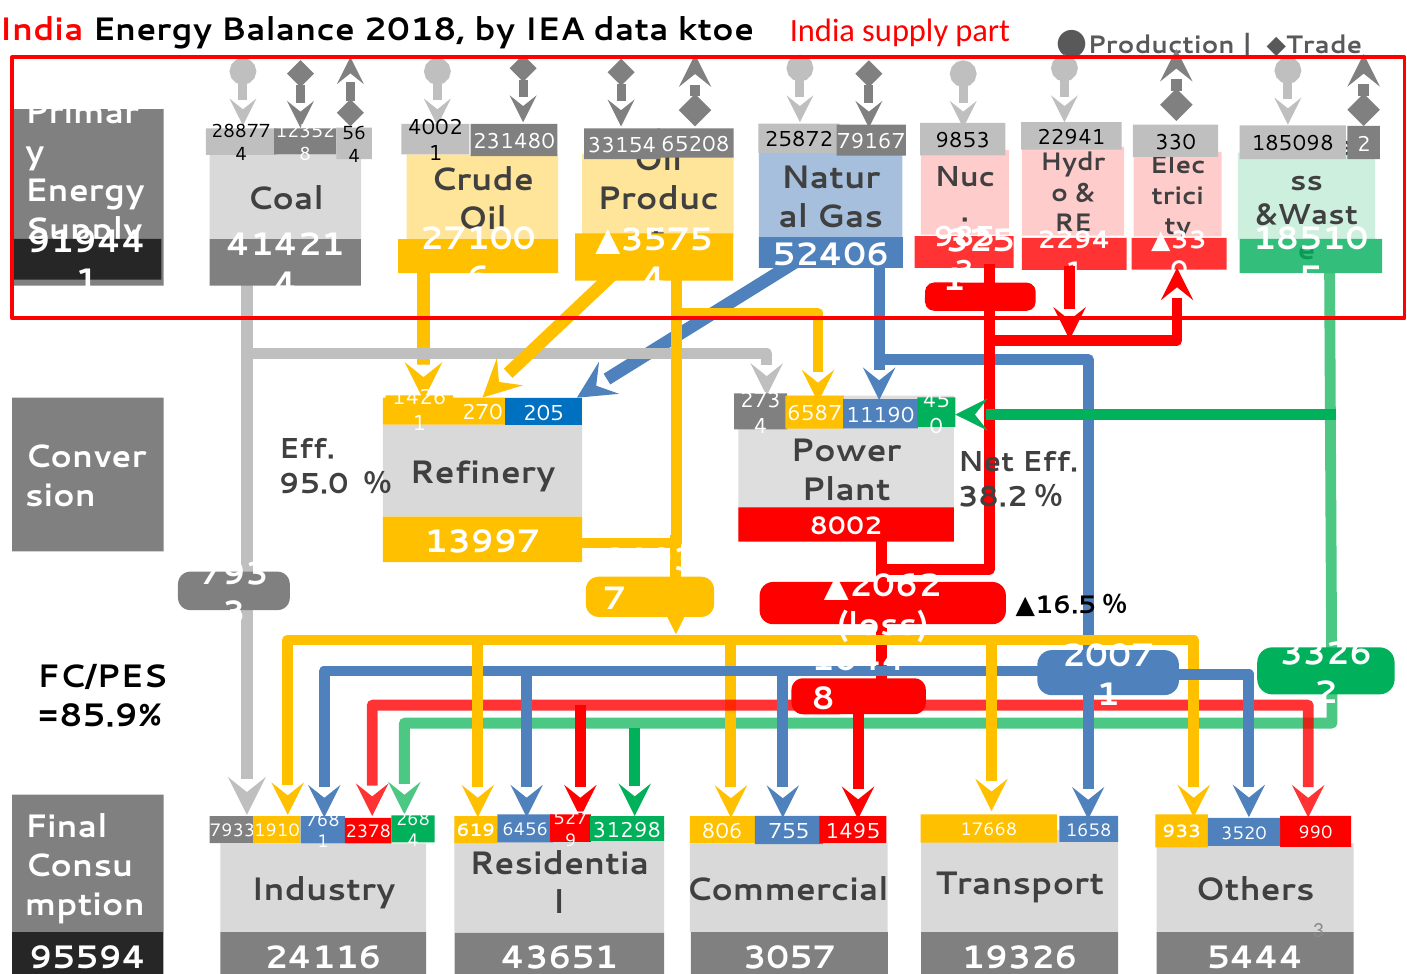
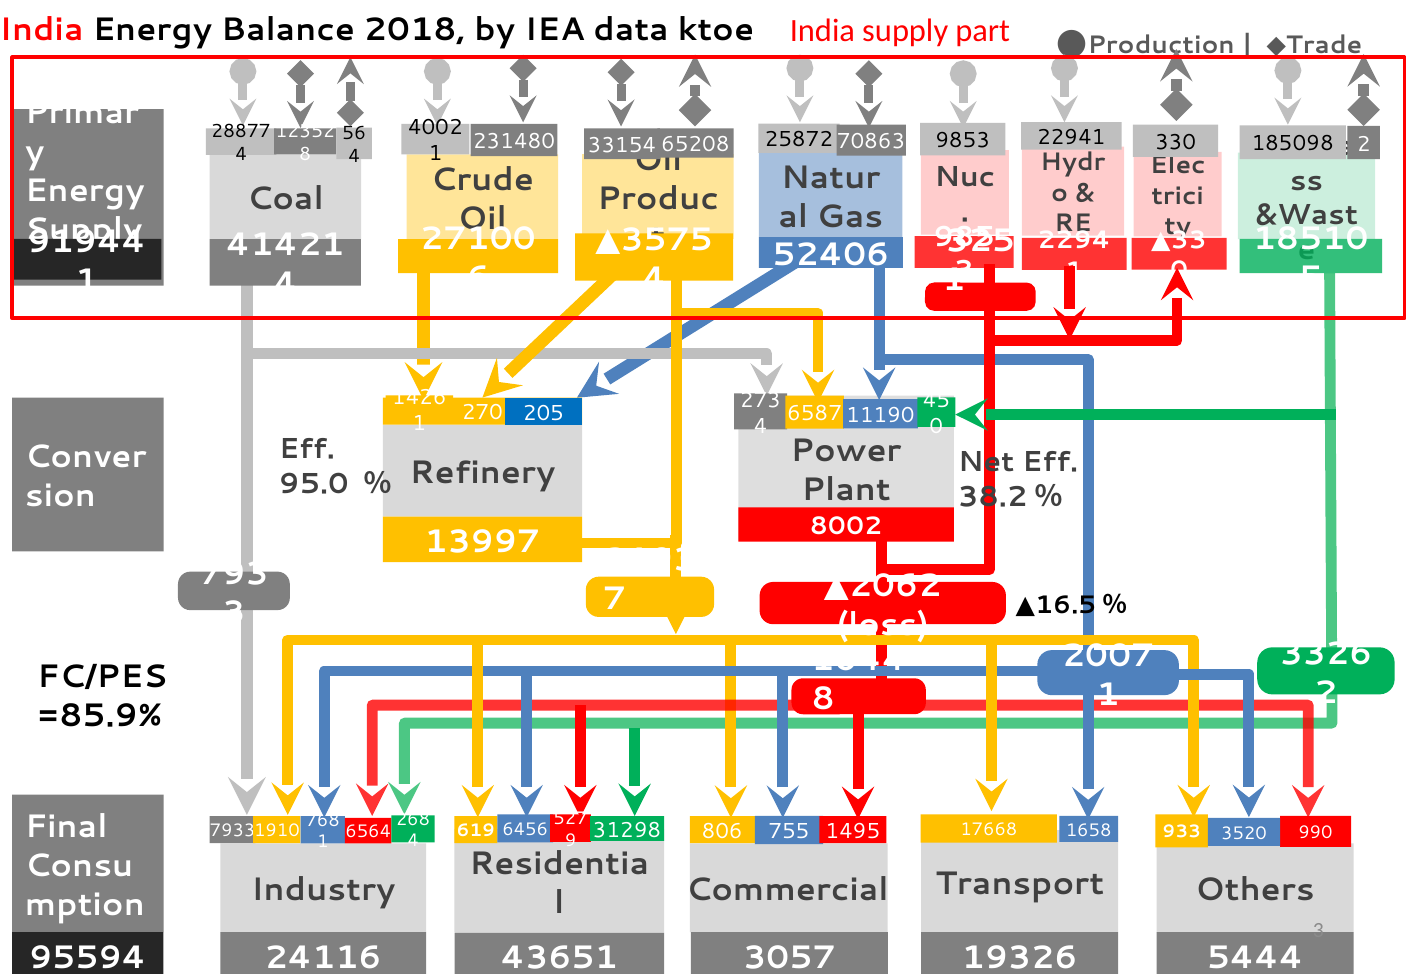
79167: 79167 -> 70863
2378: 2378 -> 6564
